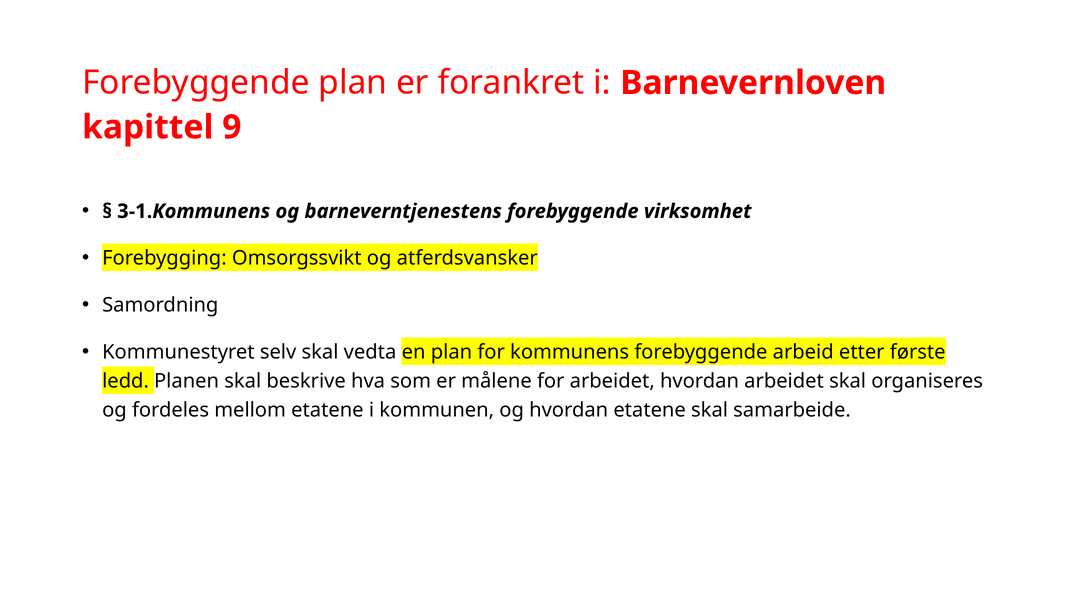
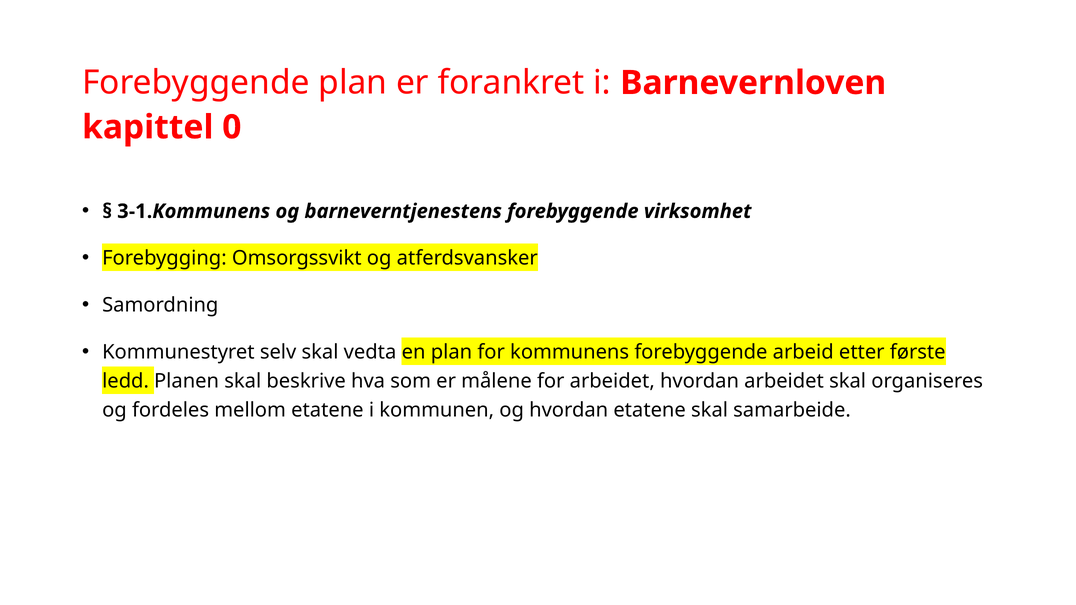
9: 9 -> 0
